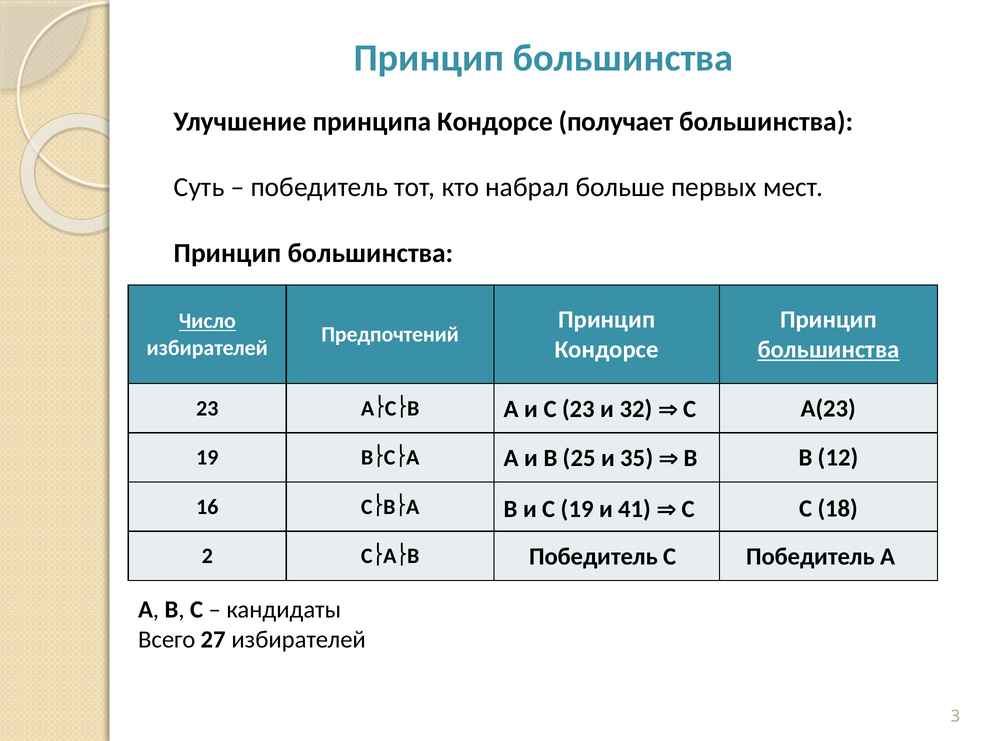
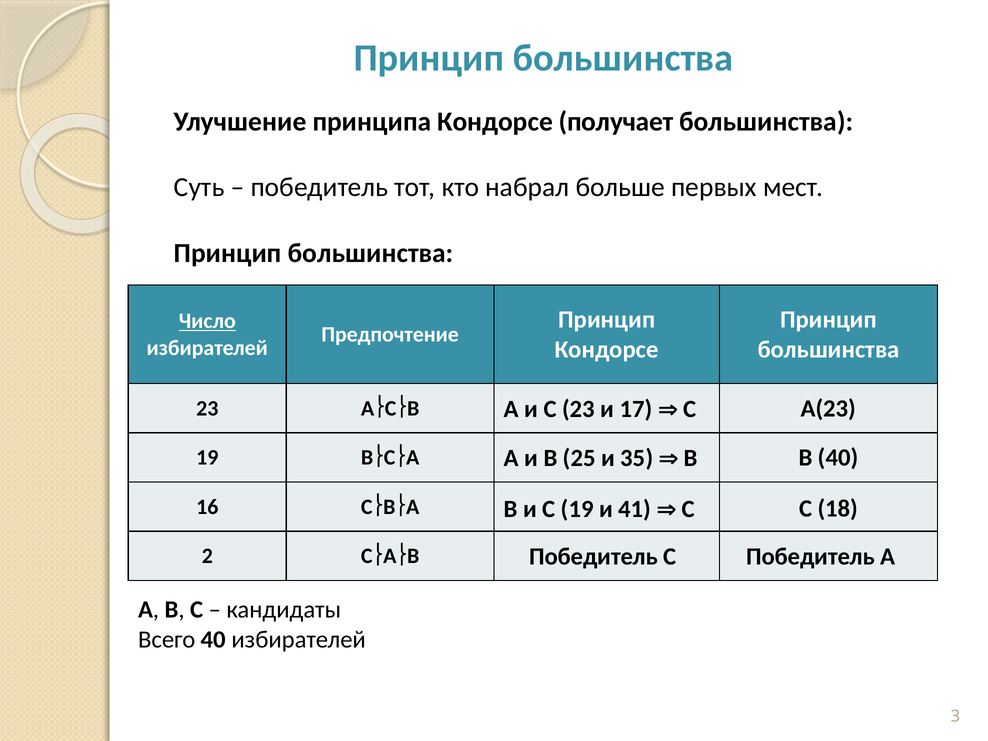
Предпочтений: Предпочтений -> Предпочтение
большинства at (828, 350) underline: present -> none
32: 32 -> 17
B 12: 12 -> 40
Всего 27: 27 -> 40
